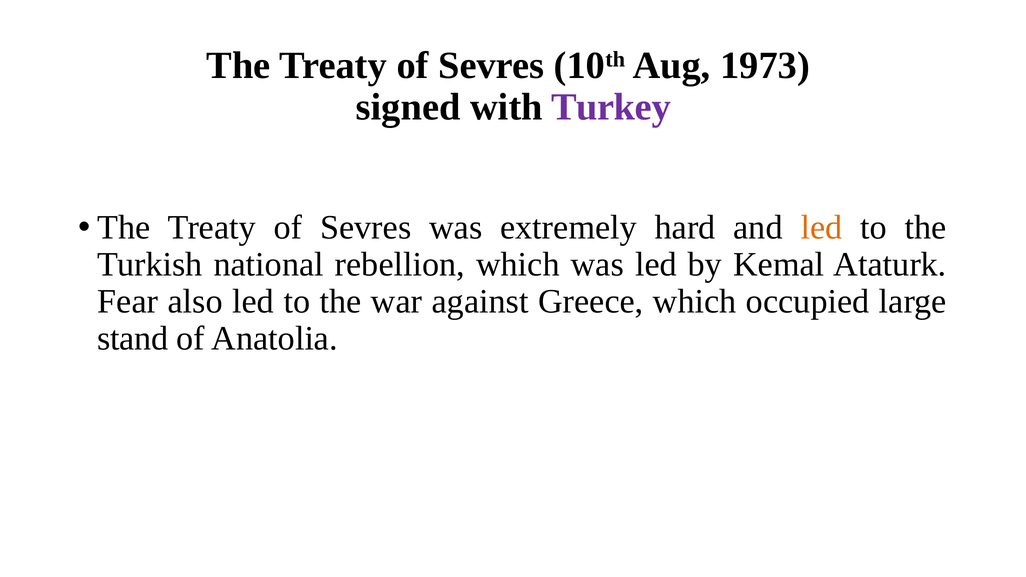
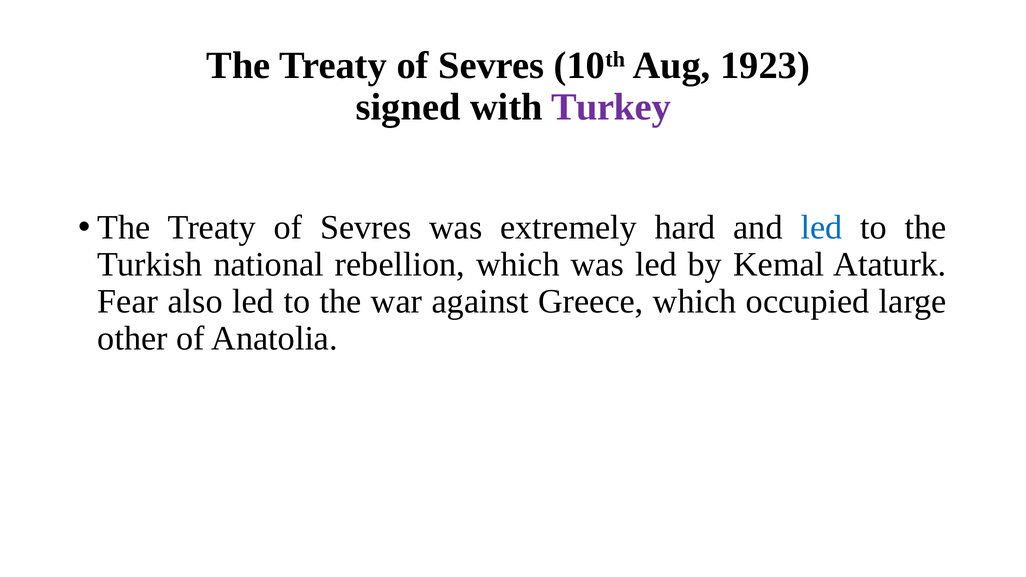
1973: 1973 -> 1923
led at (821, 228) colour: orange -> blue
stand: stand -> other
